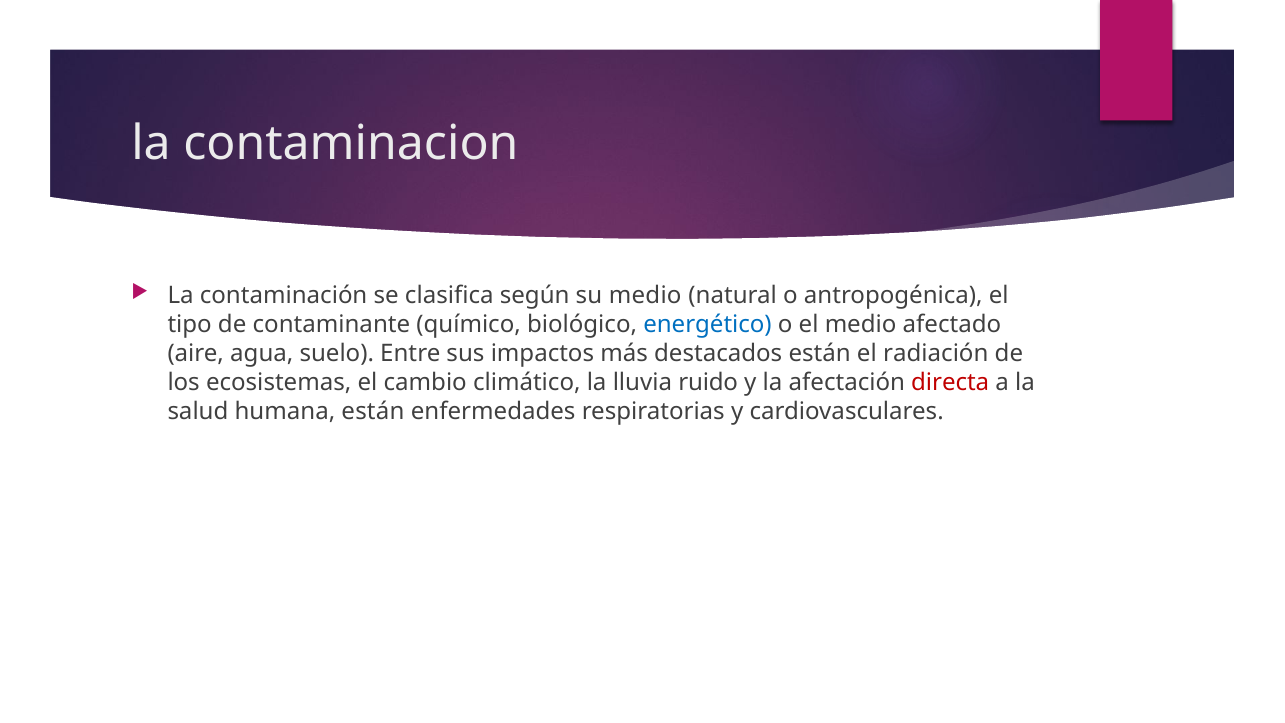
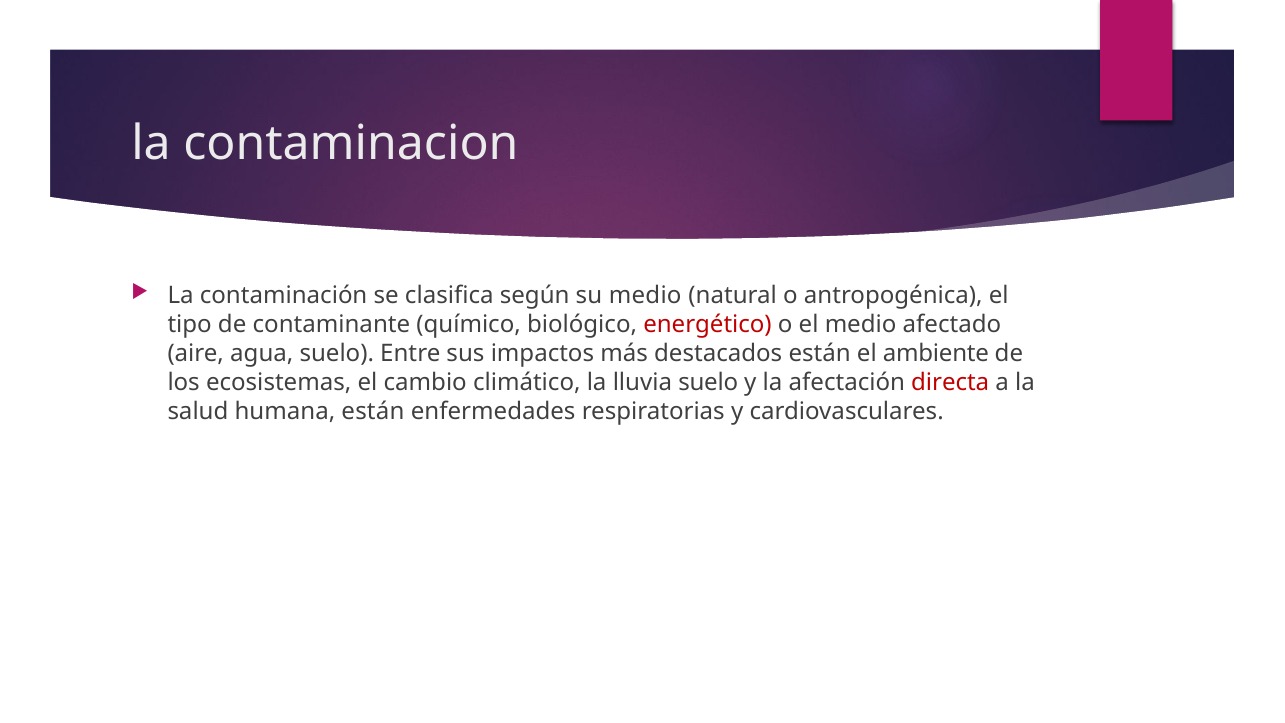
energético colour: blue -> red
radiación: radiación -> ambiente
lluvia ruido: ruido -> suelo
